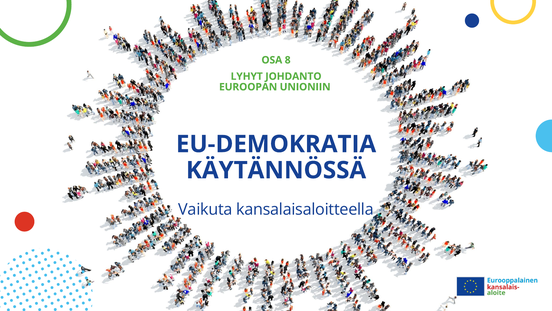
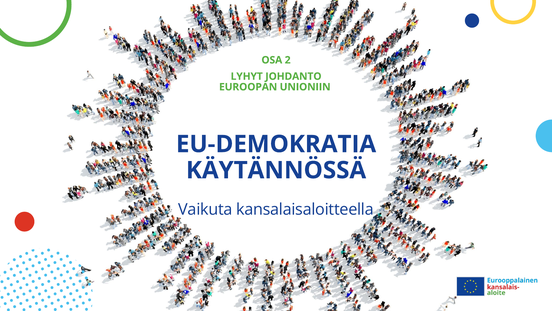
8: 8 -> 2
